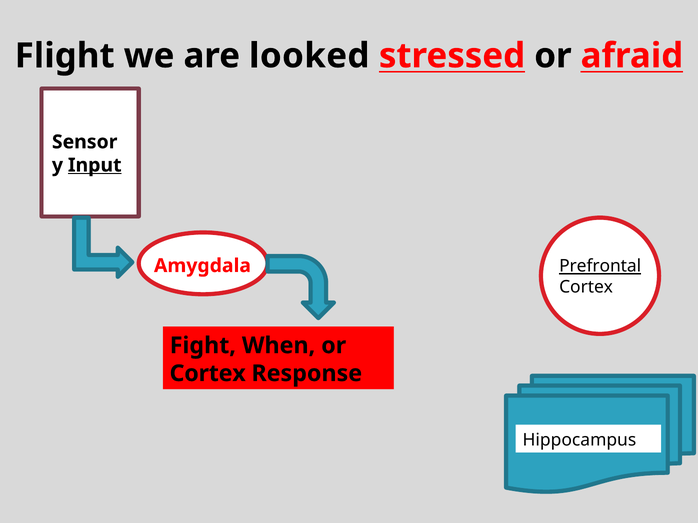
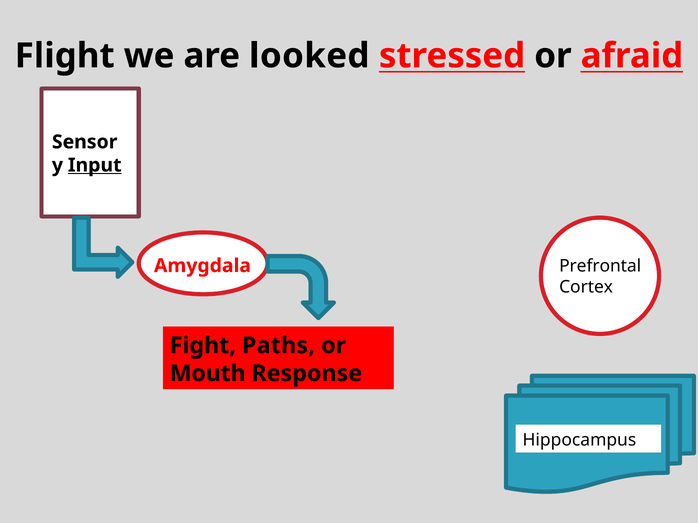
Prefrontal underline: present -> none
When: When -> Paths
Cortex at (208, 374): Cortex -> Mouth
